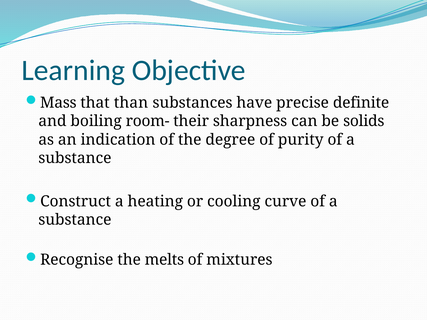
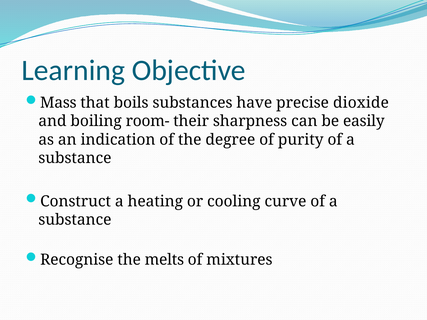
than: than -> boils
definite: definite -> dioxide
solids: solids -> easily
